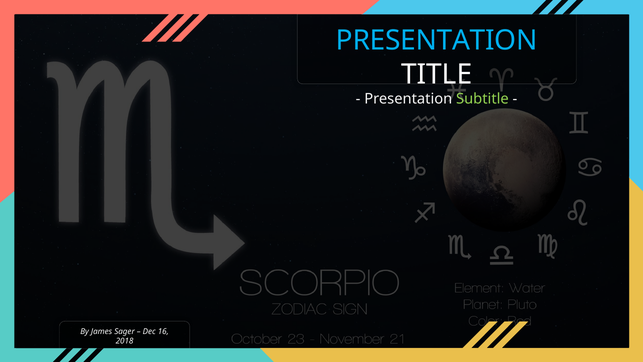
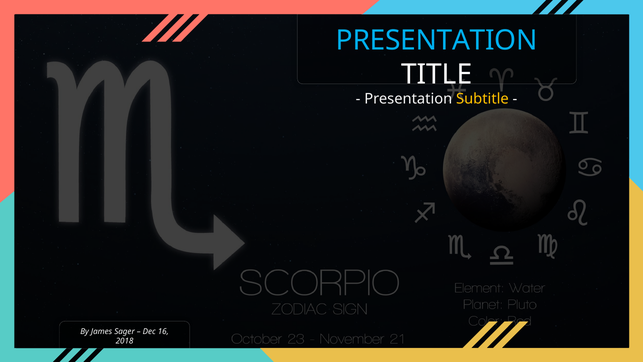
Subtitle colour: light green -> yellow
